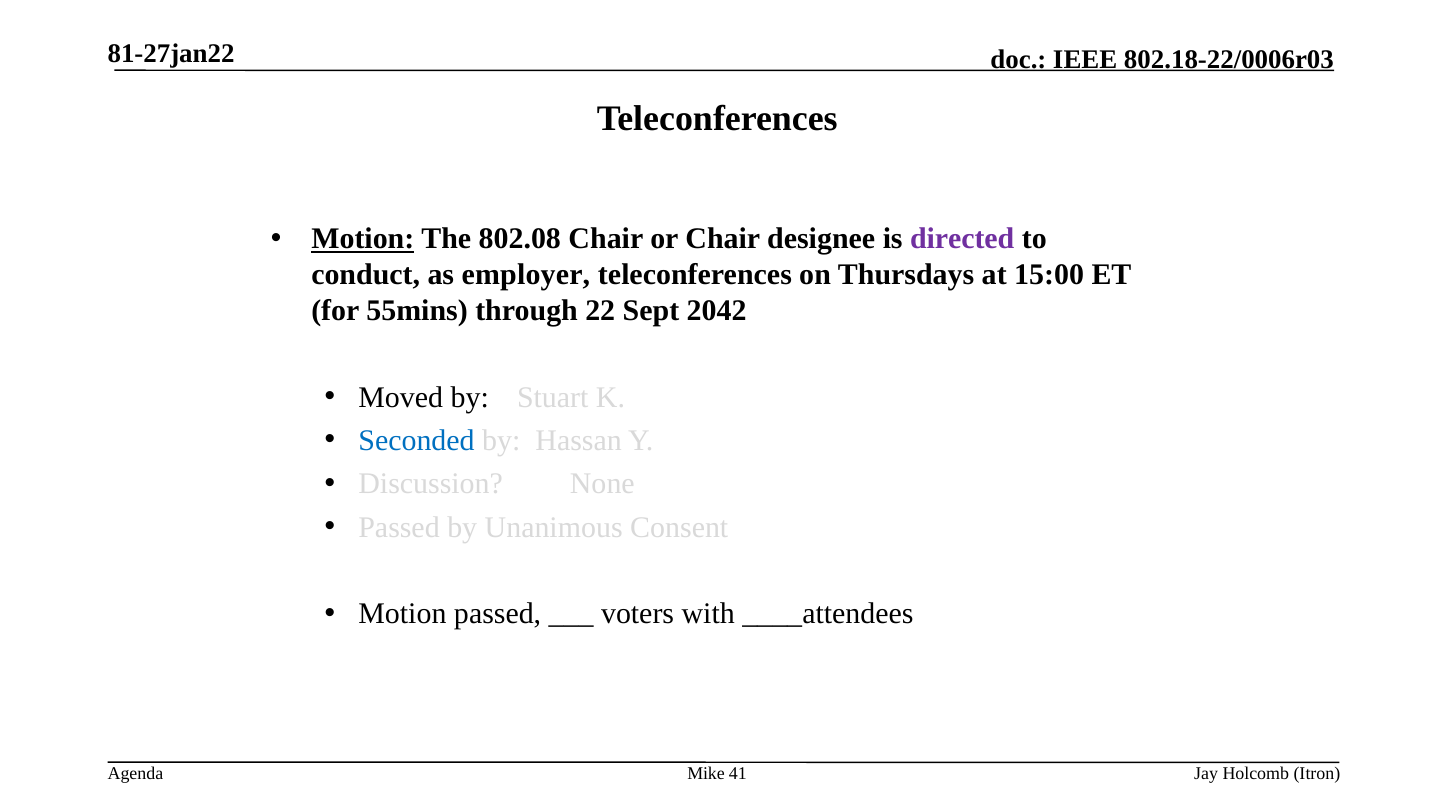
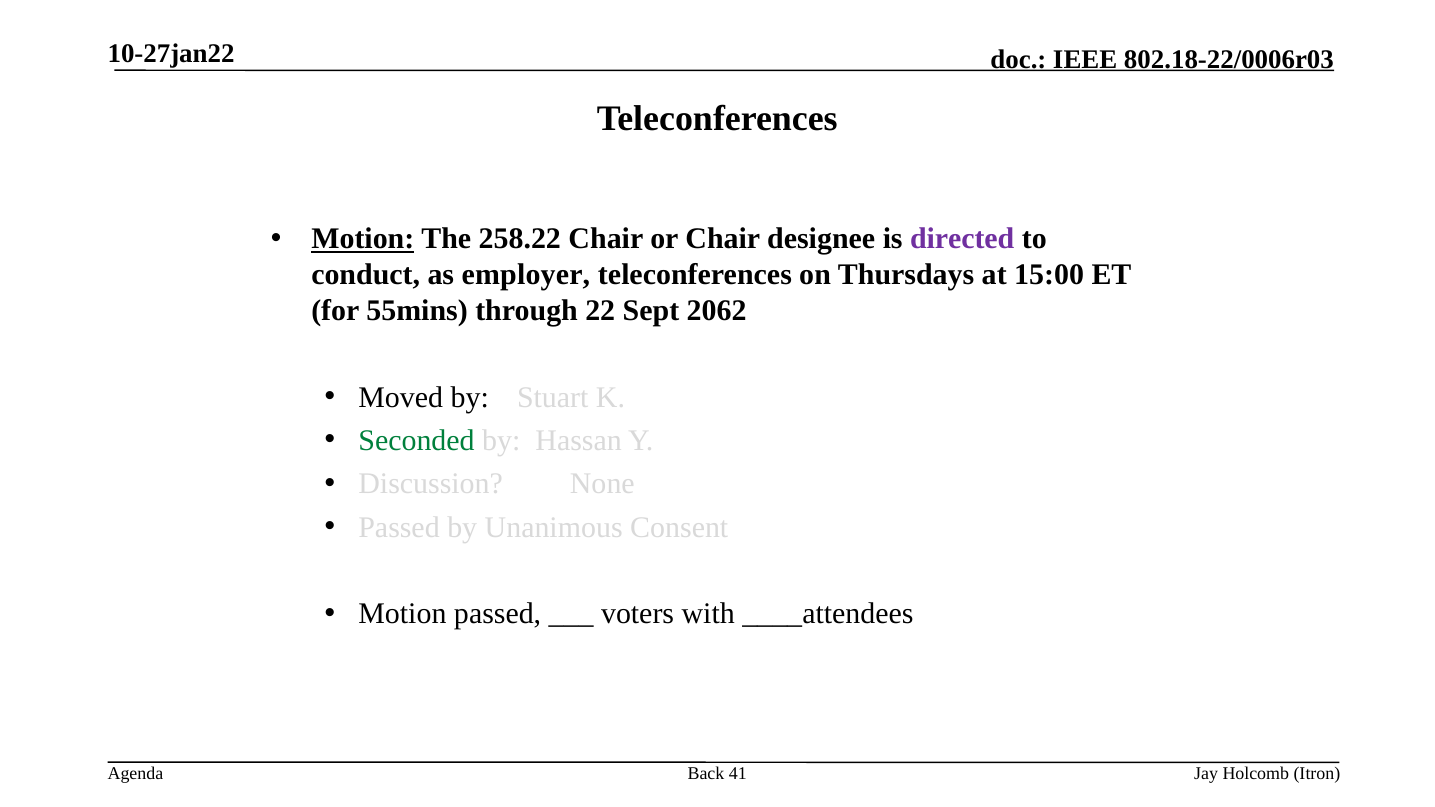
81-27jan22: 81-27jan22 -> 10-27jan22
802.08: 802.08 -> 258.22
2042: 2042 -> 2062
Seconded colour: blue -> green
Mike: Mike -> Back
